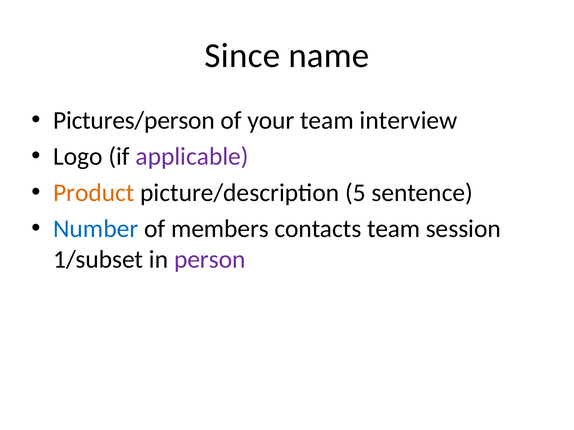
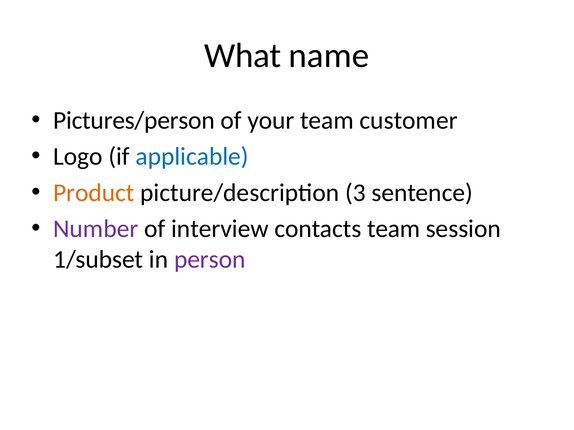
Since: Since -> What
interview: interview -> customer
applicable colour: purple -> blue
5: 5 -> 3
Number colour: blue -> purple
members: members -> interview
